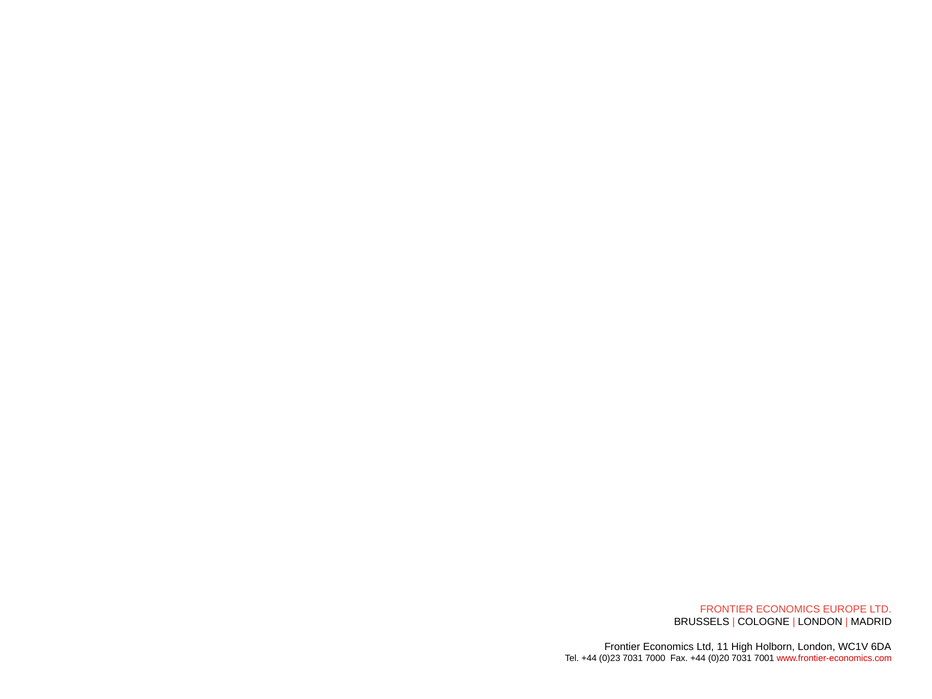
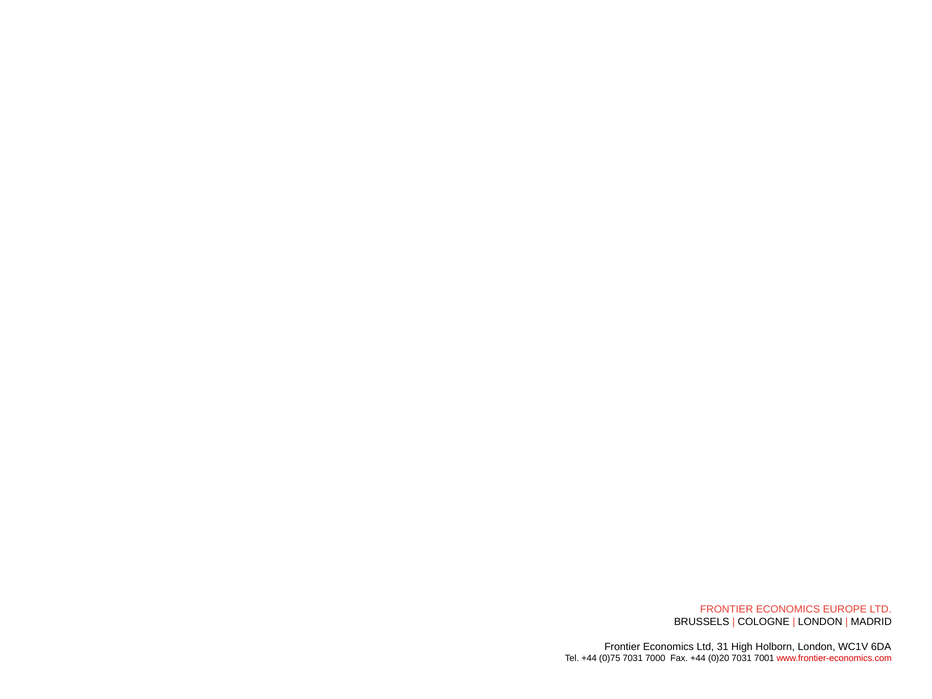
11: 11 -> 31
0)23: 0)23 -> 0)75
